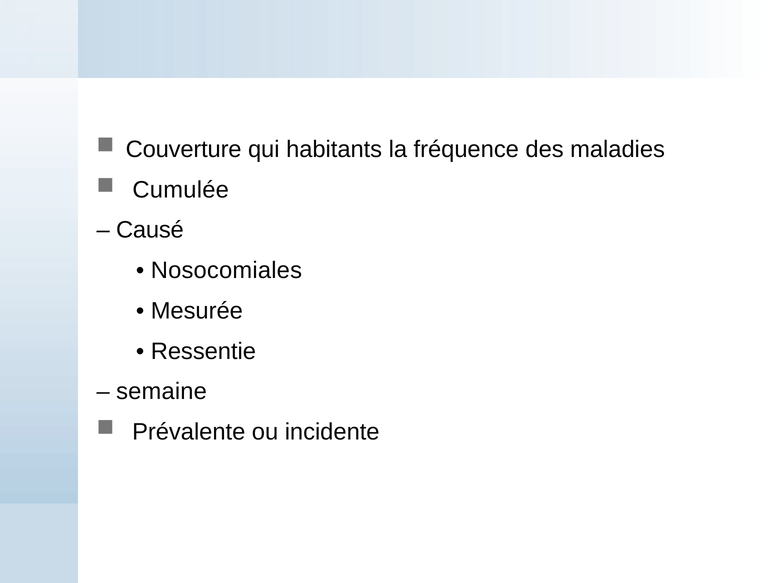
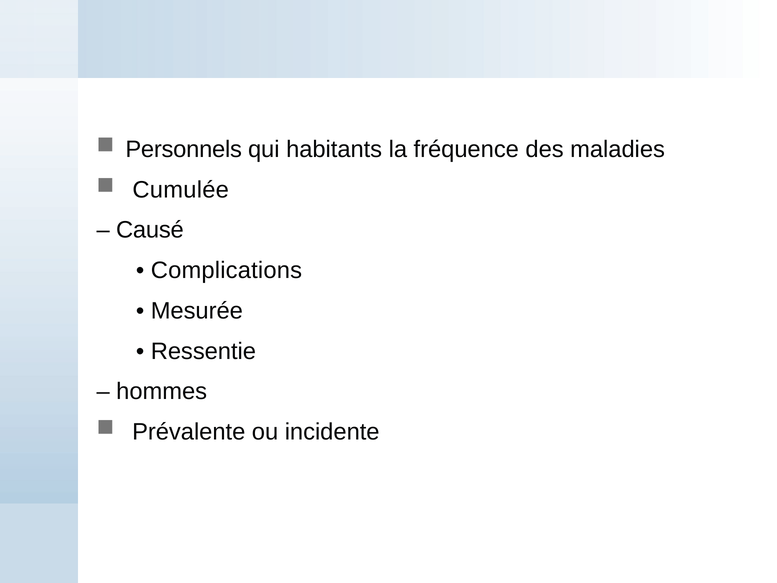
Couverture: Couverture -> Personnels
Nosocomiales: Nosocomiales -> Complications
semaine: semaine -> hommes
